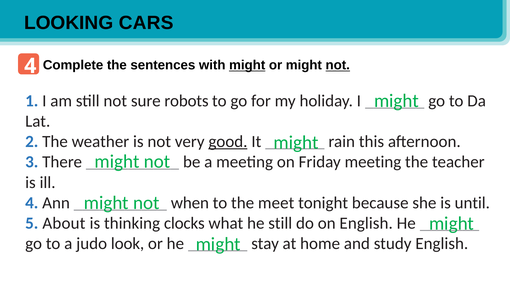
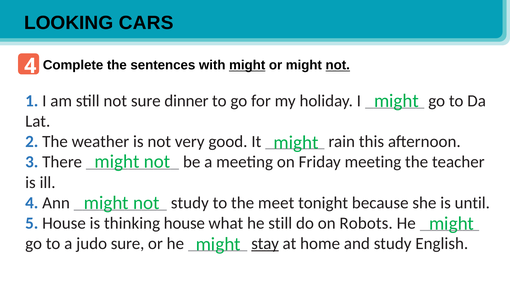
robots: robots -> dinner
good underline: present -> none
when at (190, 203): when -> study
5 About: About -> House
thinking clocks: clocks -> house
on English: English -> Robots
judo look: look -> sure
stay underline: none -> present
